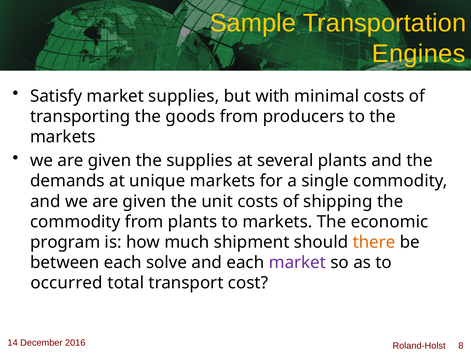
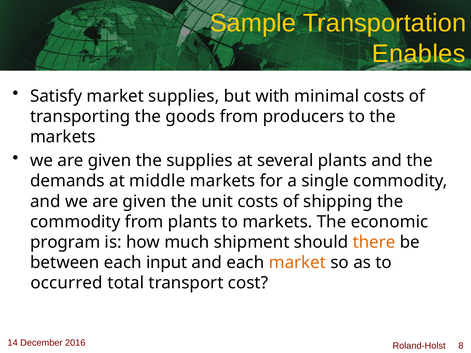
Engines: Engines -> Enables
unique: unique -> middle
solve: solve -> input
market at (297, 263) colour: purple -> orange
